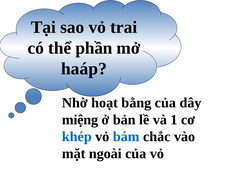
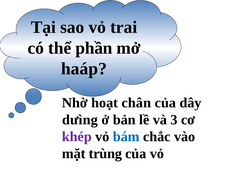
bằng: bằng -> chân
miệng: miệng -> dưìng
1: 1 -> 3
khép colour: blue -> purple
ngoài: ngoài -> trùng
